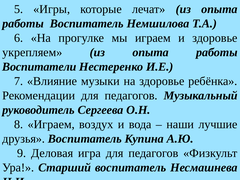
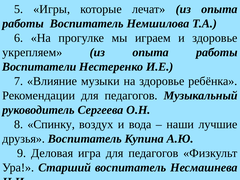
8 Играем: Играем -> Спинку
